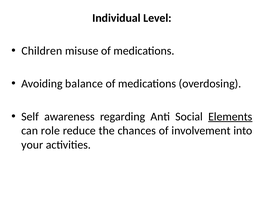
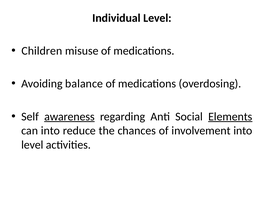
awareness underline: none -> present
can role: role -> into
your at (32, 145): your -> level
